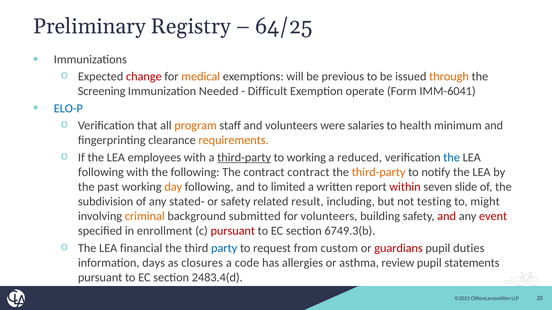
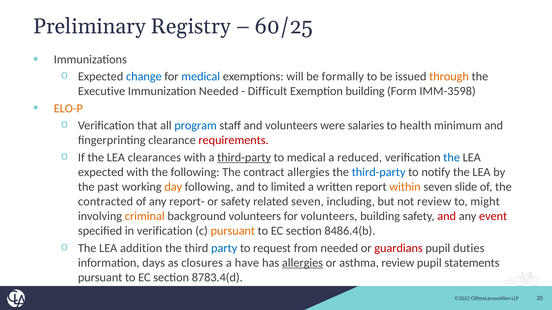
64/25: 64/25 -> 60/25
change colour: red -> blue
medical at (201, 77) colour: orange -> blue
previous: previous -> formally
Screening: Screening -> Executive
Exemption operate: operate -> building
IMM-6041: IMM-6041 -> IMM-3598
ELO-P colour: blue -> orange
program colour: orange -> blue
requirements colour: orange -> red
employees: employees -> clearances
to working: working -> medical
following at (101, 172): following -> expected
contract contract: contract -> allergies
third-party at (379, 172) colour: orange -> blue
within colour: red -> orange
subdivision: subdivision -> contracted
stated-: stated- -> report-
related result: result -> seven
not testing: testing -> review
background submitted: submitted -> volunteers
in enrollment: enrollment -> verification
pursuant at (233, 231) colour: red -> orange
6749.3(b: 6749.3(b -> 8486.4(b
financial: financial -> addition
from custom: custom -> needed
code: code -> have
allergies at (303, 263) underline: none -> present
2483.4(d: 2483.4(d -> 8783.4(d
